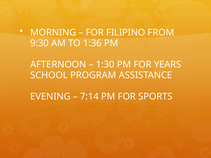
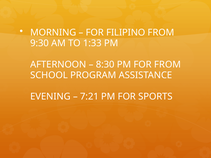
1:36: 1:36 -> 1:33
1:30: 1:30 -> 8:30
FOR YEARS: YEARS -> FROM
7:14: 7:14 -> 7:21
